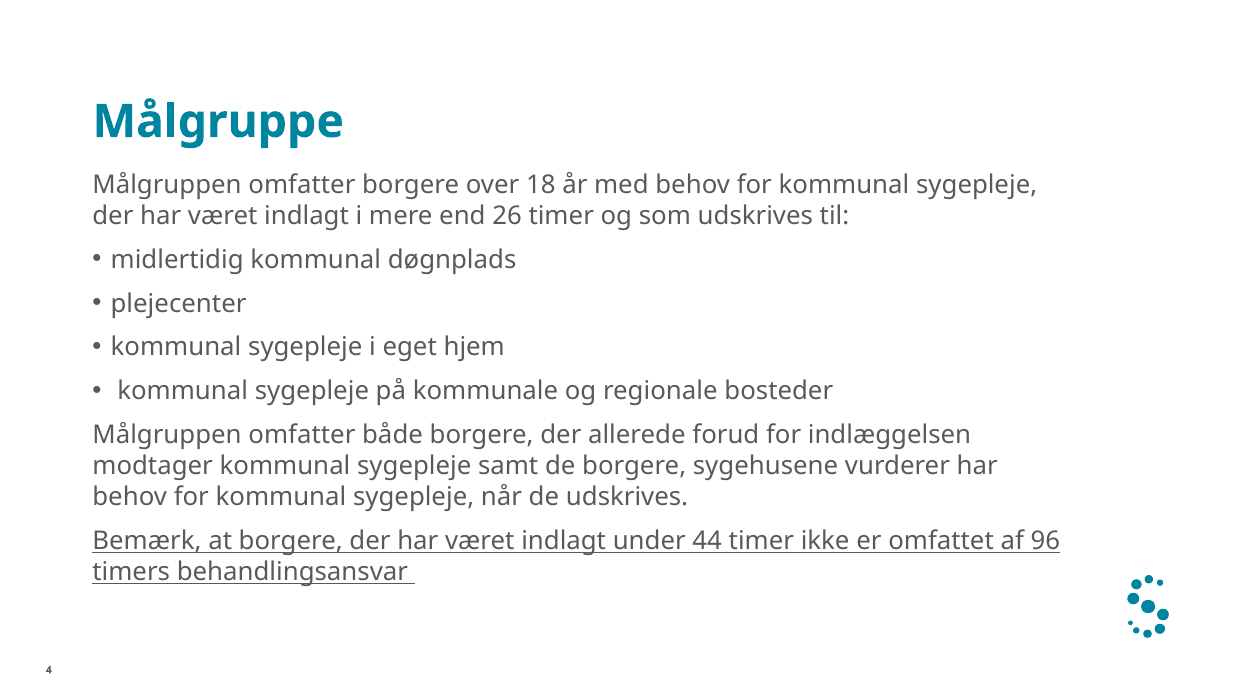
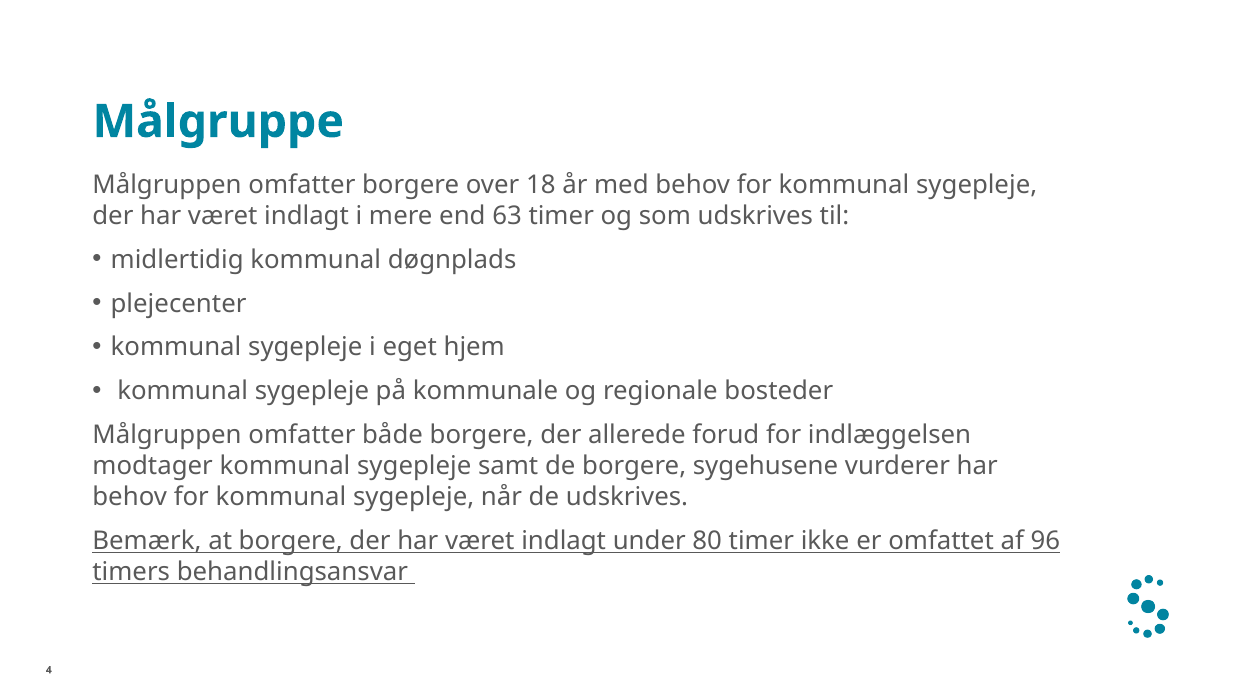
26: 26 -> 63
44: 44 -> 80
